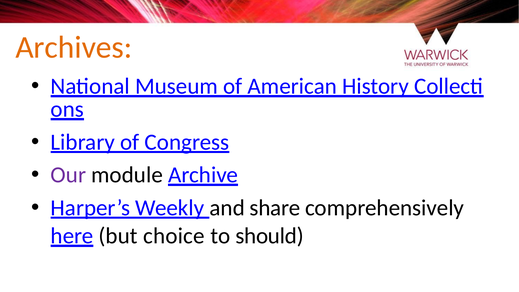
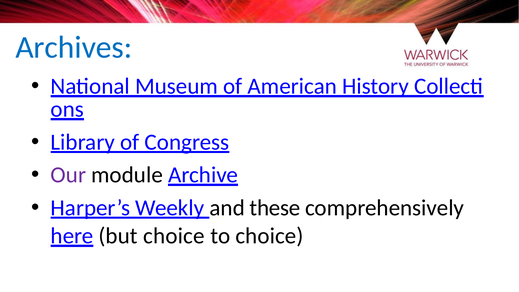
Archives colour: orange -> blue
share: share -> these
to should: should -> choice
